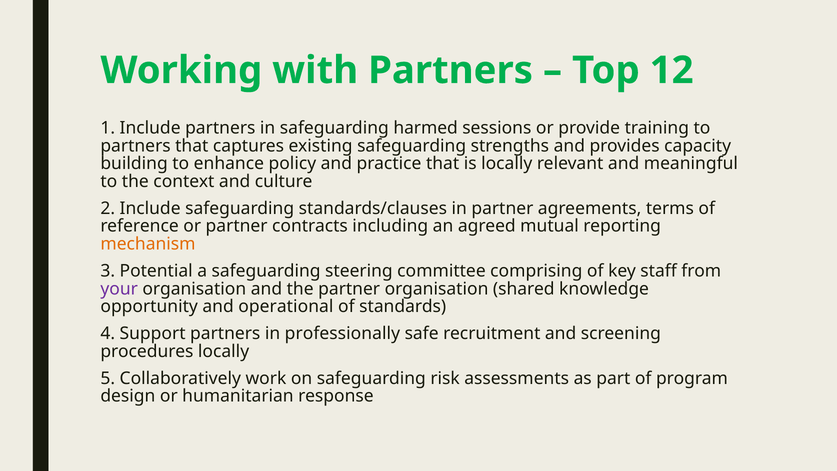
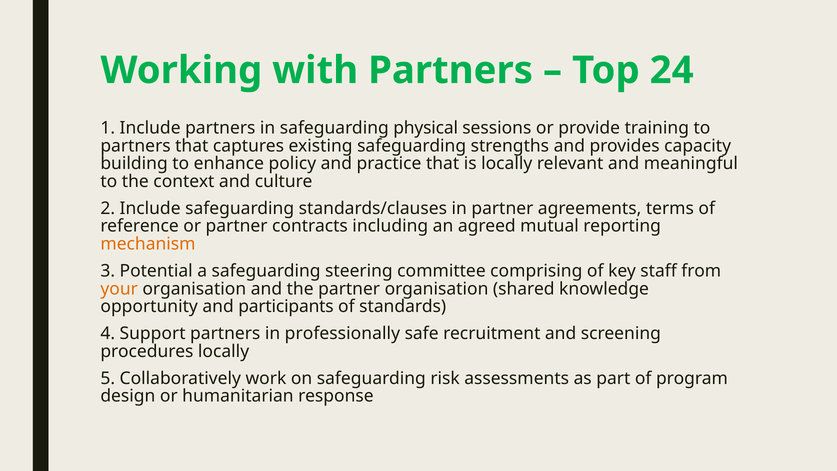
12: 12 -> 24
harmed: harmed -> physical
your colour: purple -> orange
operational: operational -> participants
